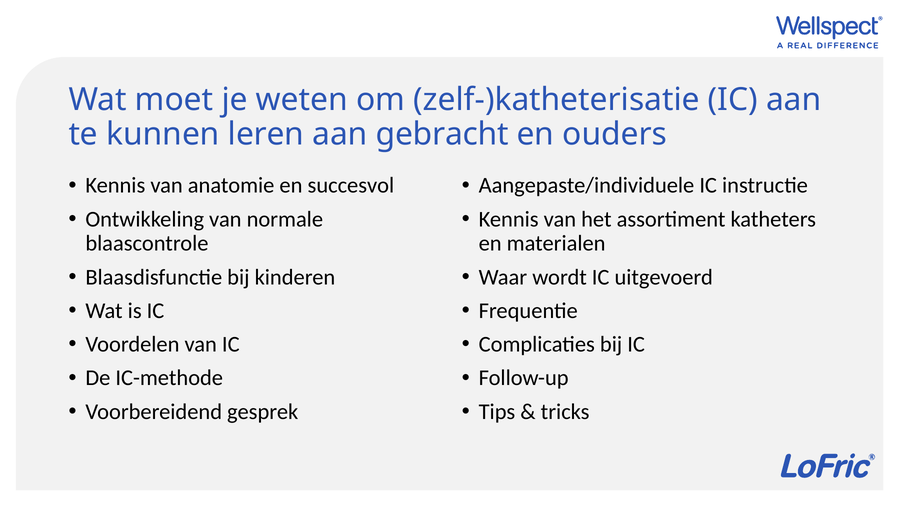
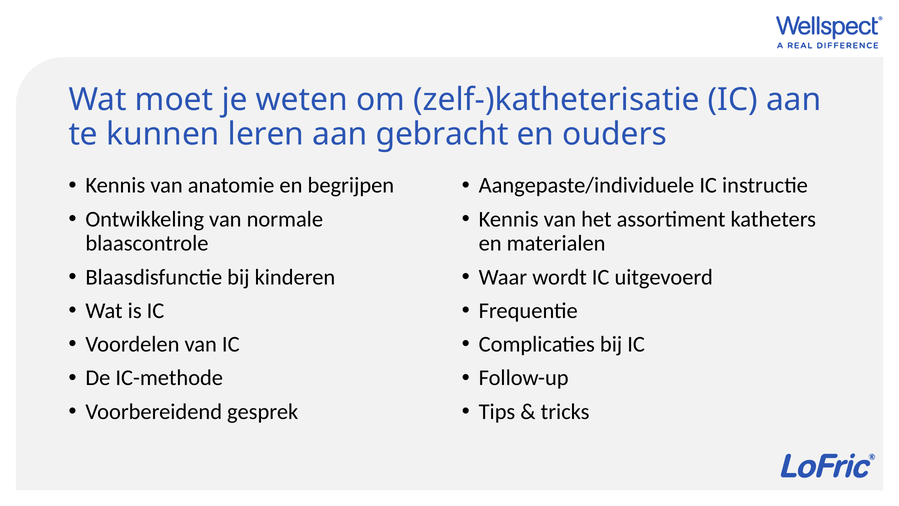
succesvol: succesvol -> begrijpen
